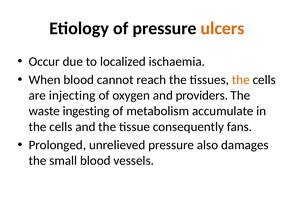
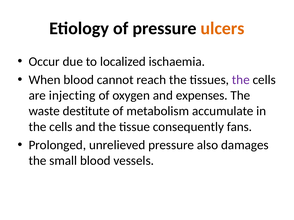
the at (241, 80) colour: orange -> purple
providers: providers -> expenses
ingesting: ingesting -> destitute
